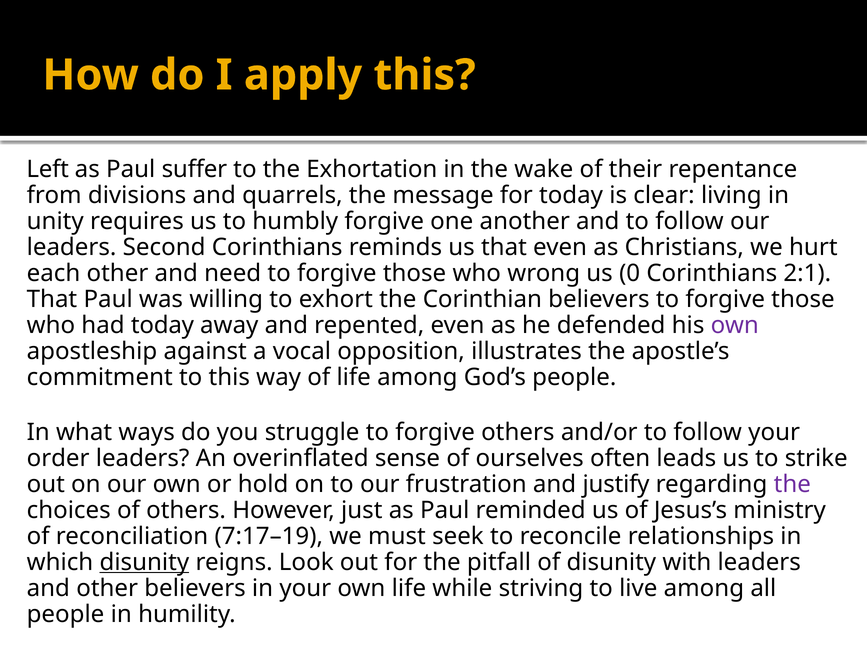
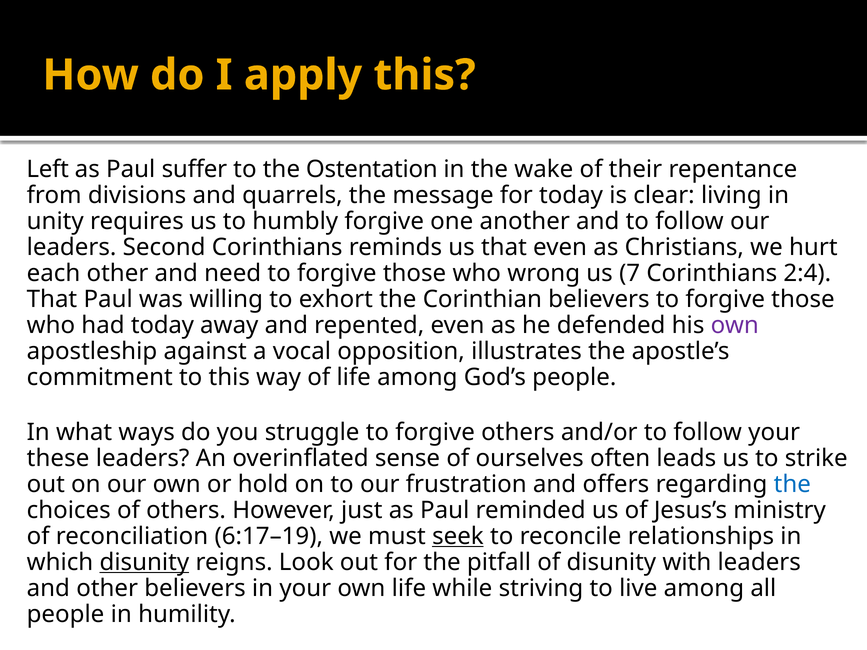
Exhortation: Exhortation -> Ostentation
0: 0 -> 7
2:1: 2:1 -> 2:4
order: order -> these
justify: justify -> offers
the at (792, 484) colour: purple -> blue
7:17–19: 7:17–19 -> 6:17–19
seek underline: none -> present
